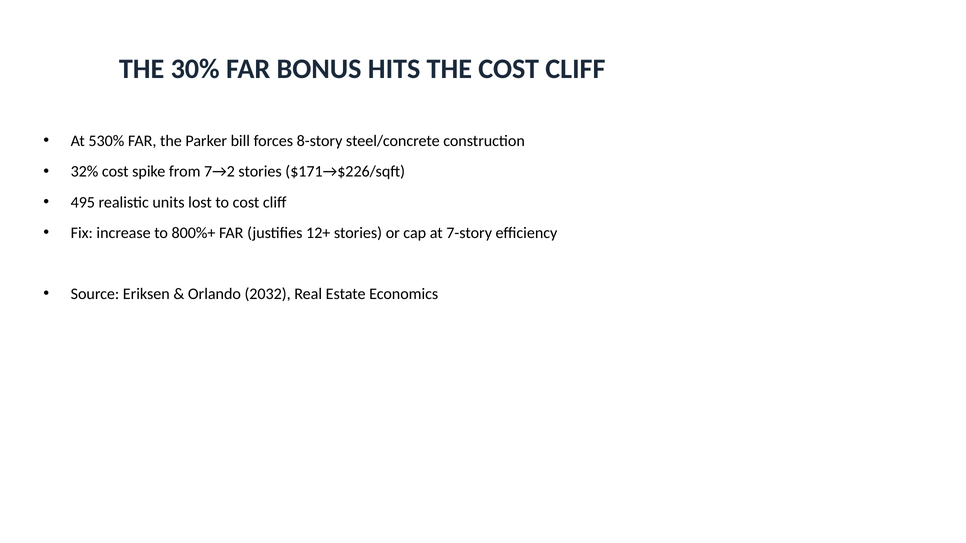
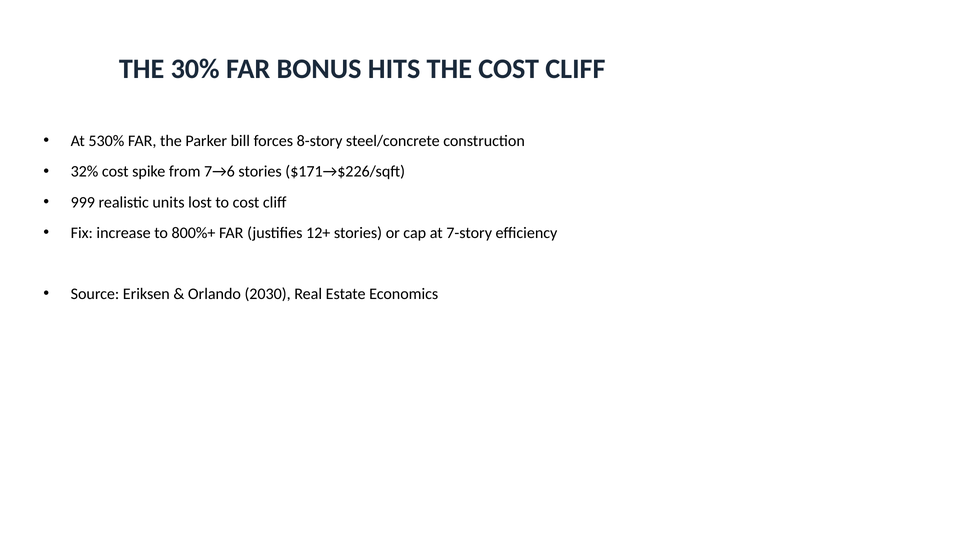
7→2: 7→2 -> 7→6
495: 495 -> 999
2032: 2032 -> 2030
